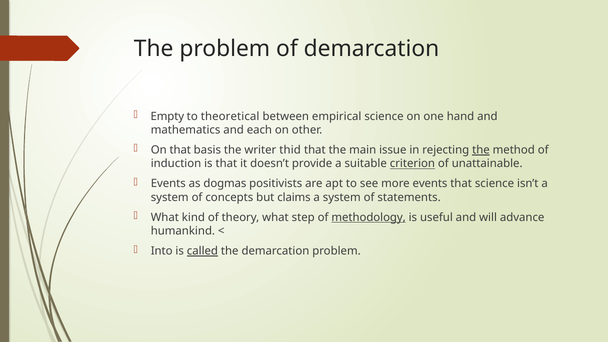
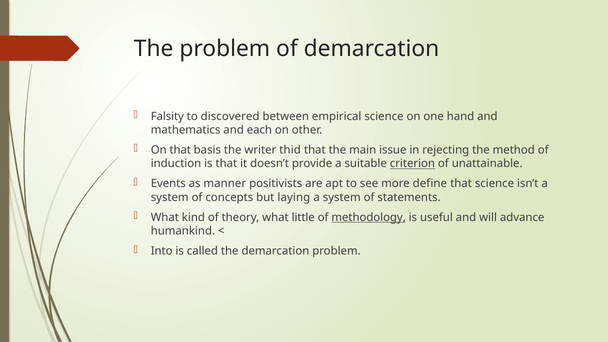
Empty: Empty -> Falsity
theoretical: theoretical -> discovered
the at (481, 150) underline: present -> none
dogmas: dogmas -> manner
more events: events -> define
claims: claims -> laying
step: step -> little
called underline: present -> none
